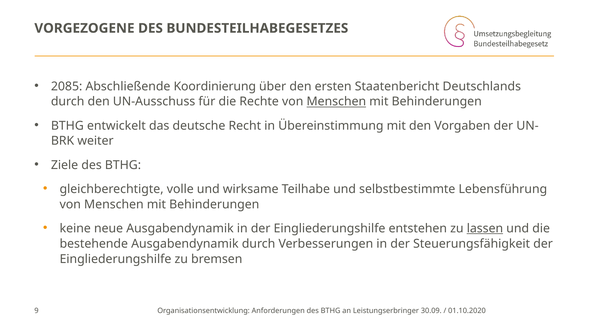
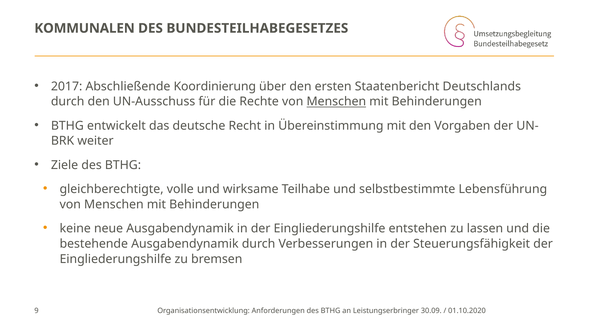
VORGEZOGENE: VORGEZOGENE -> KOMMUNALEN
2085: 2085 -> 2017
lassen underline: present -> none
